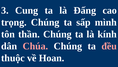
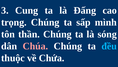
kính: kính -> sóng
đều colour: pink -> light blue
Hoan: Hoan -> Chứa
